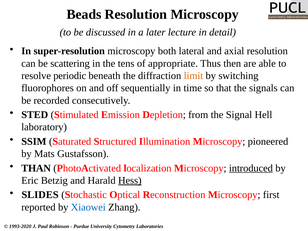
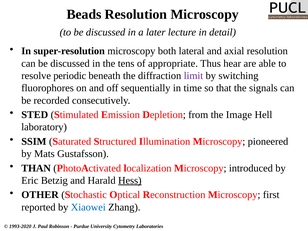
can be scattering: scattering -> discussed
then: then -> hear
limit colour: orange -> purple
Signal: Signal -> Image
introduced underline: present -> none
SLIDES: SLIDES -> OTHER
